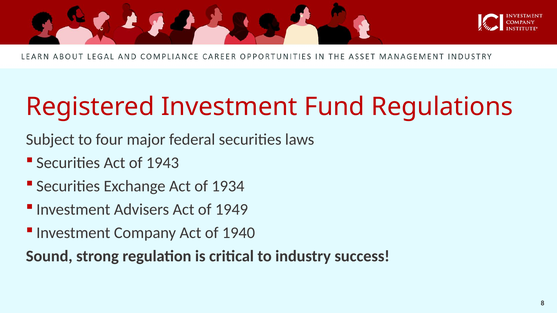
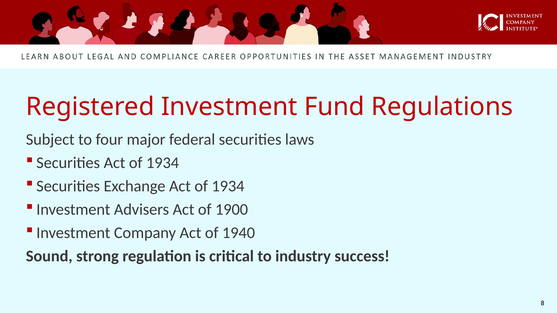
Securities Act of 1943: 1943 -> 1934
1949: 1949 -> 1900
